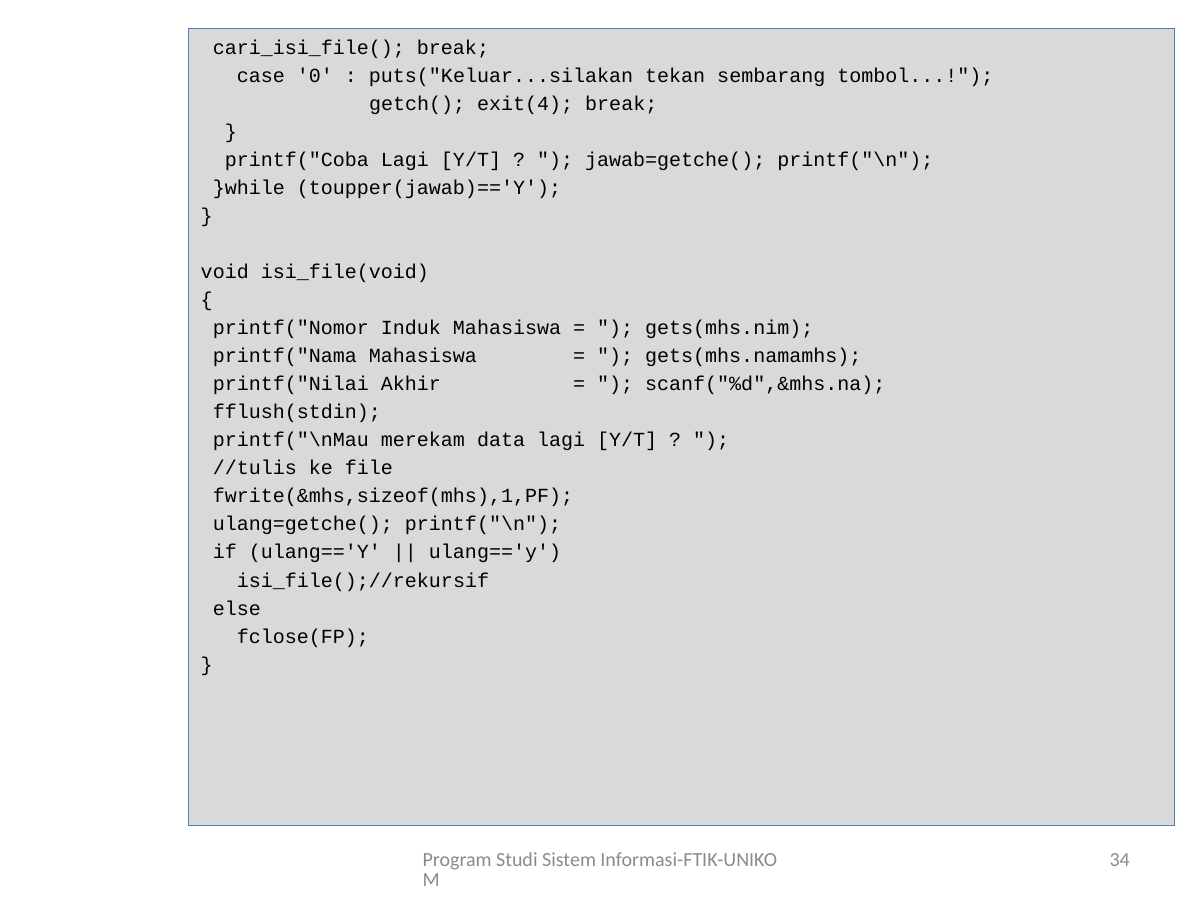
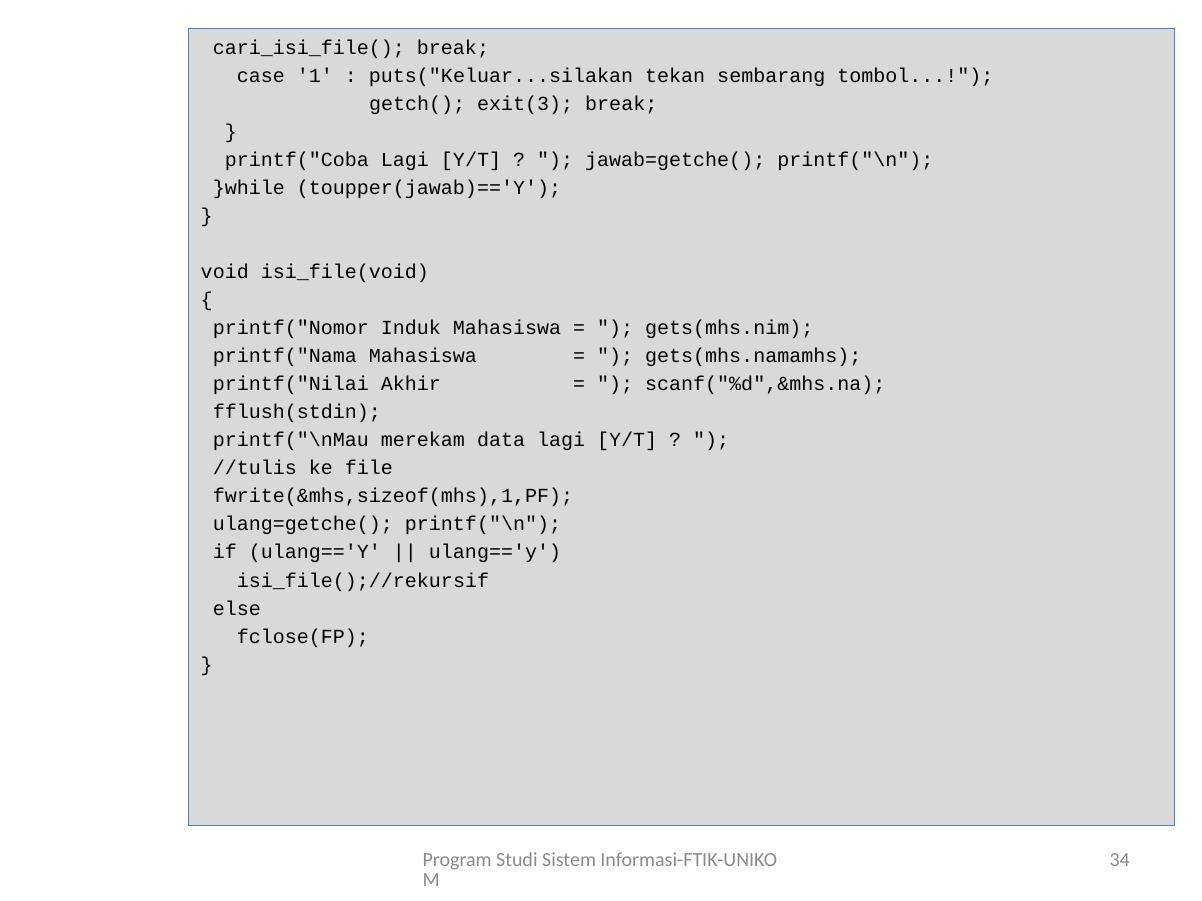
0: 0 -> 1
exit(4: exit(4 -> exit(3
